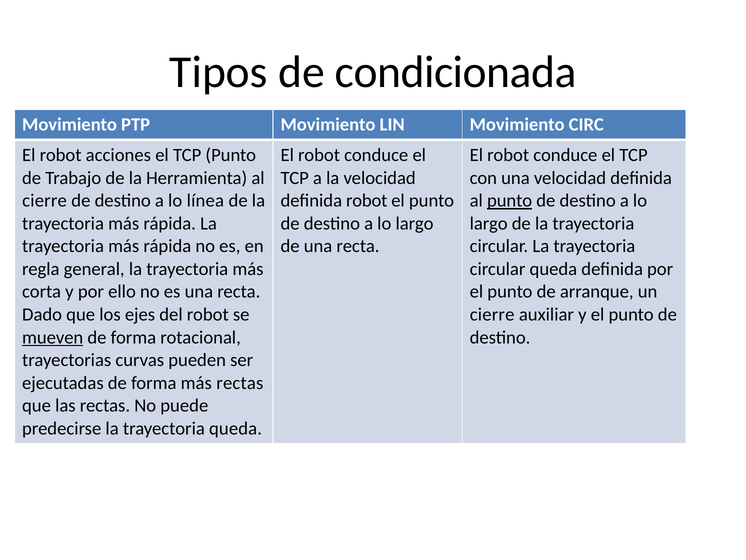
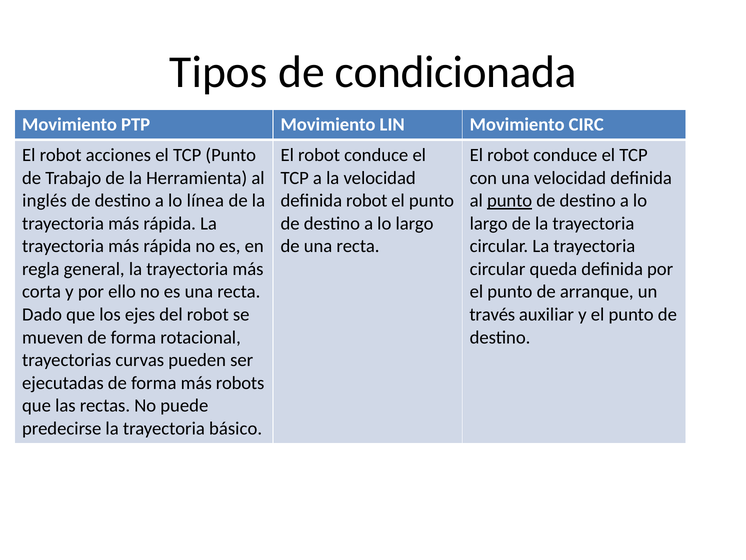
cierre at (45, 200): cierre -> inglés
cierre at (492, 314): cierre -> través
mueven underline: present -> none
más rectas: rectas -> robots
trayectoria queda: queda -> básico
